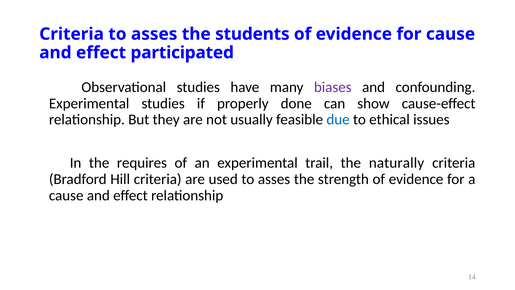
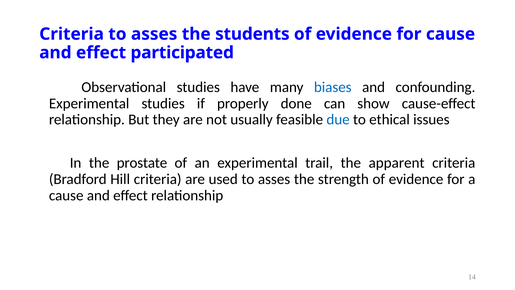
biases colour: purple -> blue
requires: requires -> prostate
naturally: naturally -> apparent
